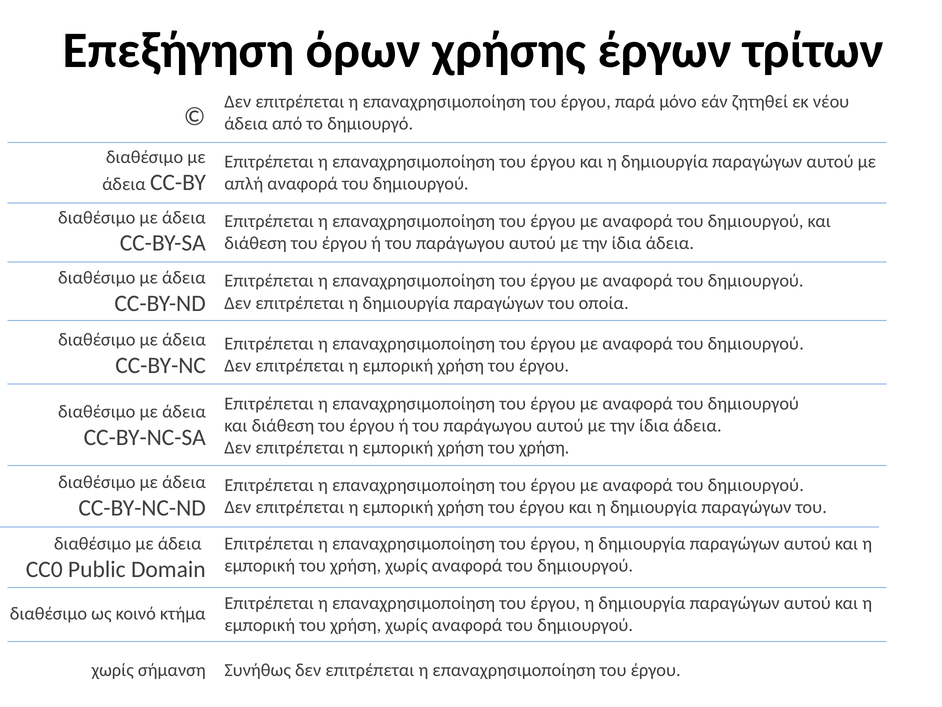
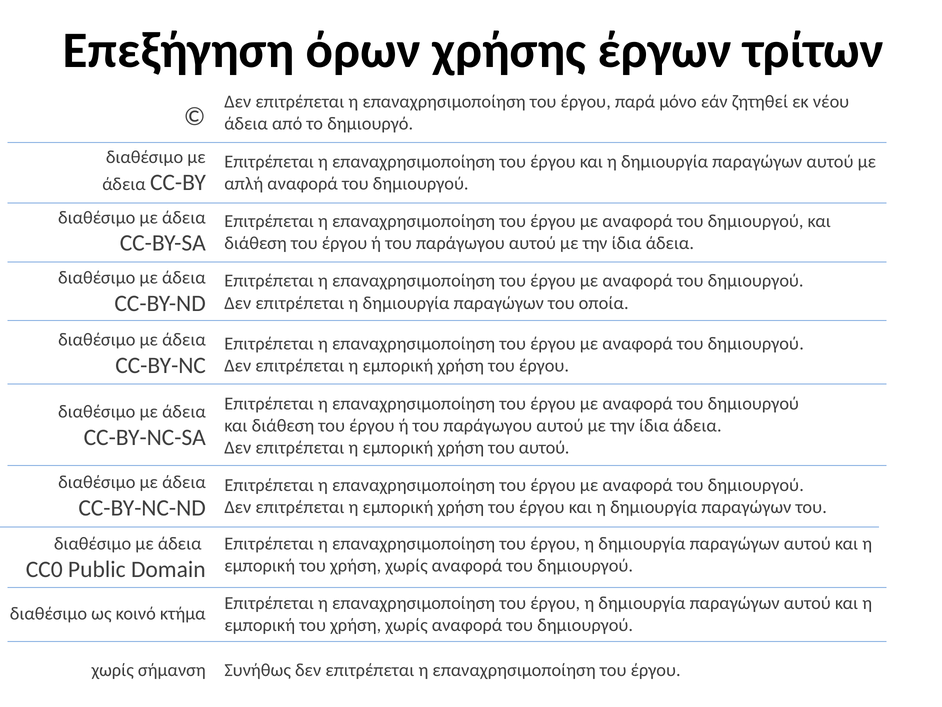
χρήση του χρήση: χρήση -> αυτού
